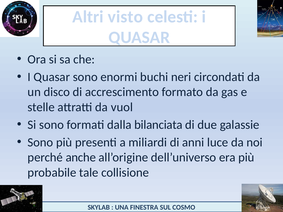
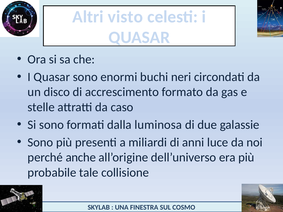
vuol: vuol -> caso
bilanciata: bilanciata -> luminosa
